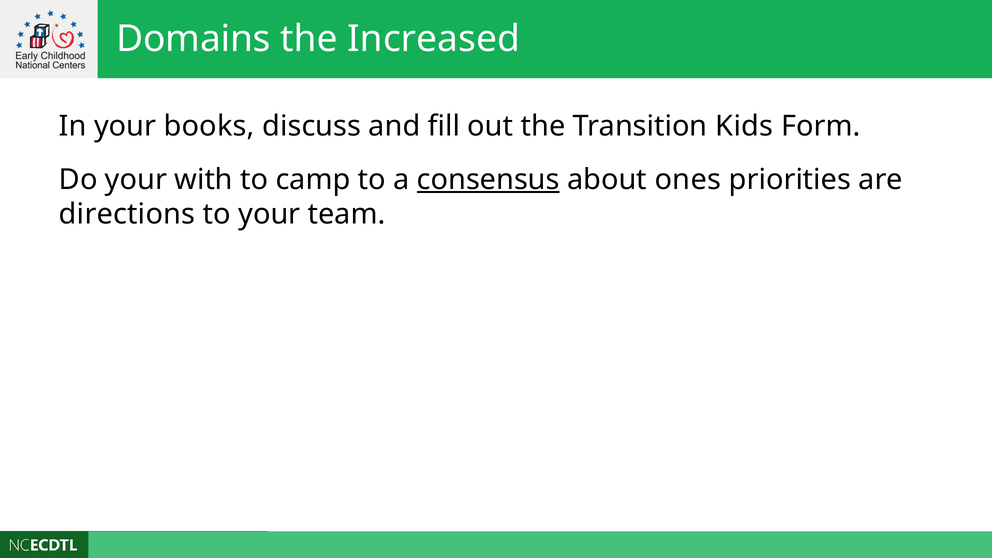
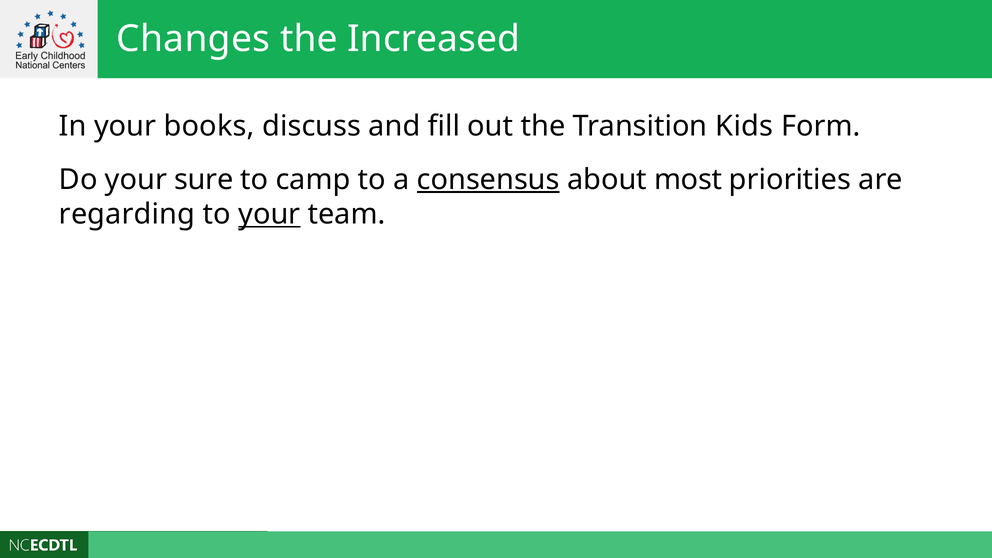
Domains: Domains -> Changes
with: with -> sure
ones: ones -> most
directions: directions -> regarding
your at (269, 214) underline: none -> present
